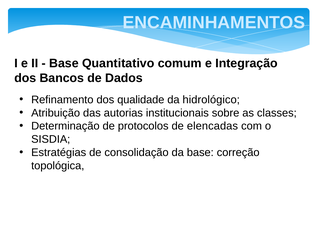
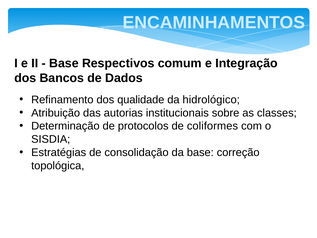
Quantitativo: Quantitativo -> Respectivos
elencadas: elencadas -> coliformes
